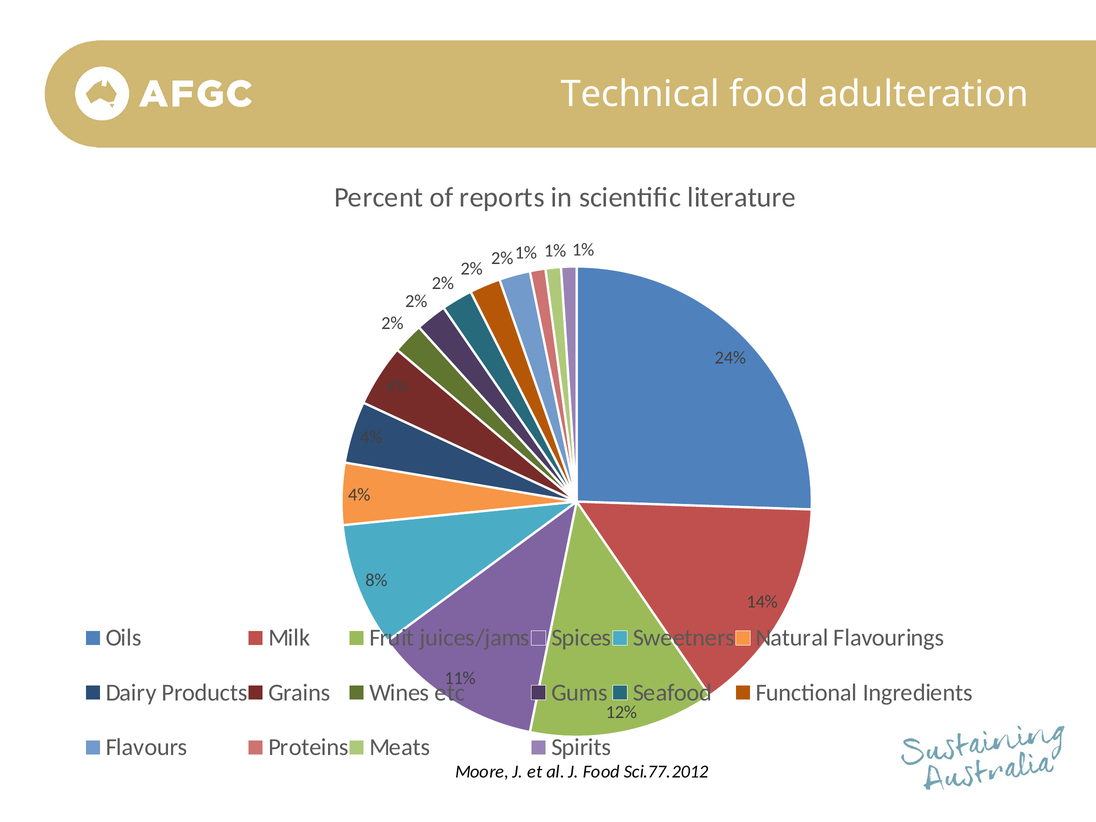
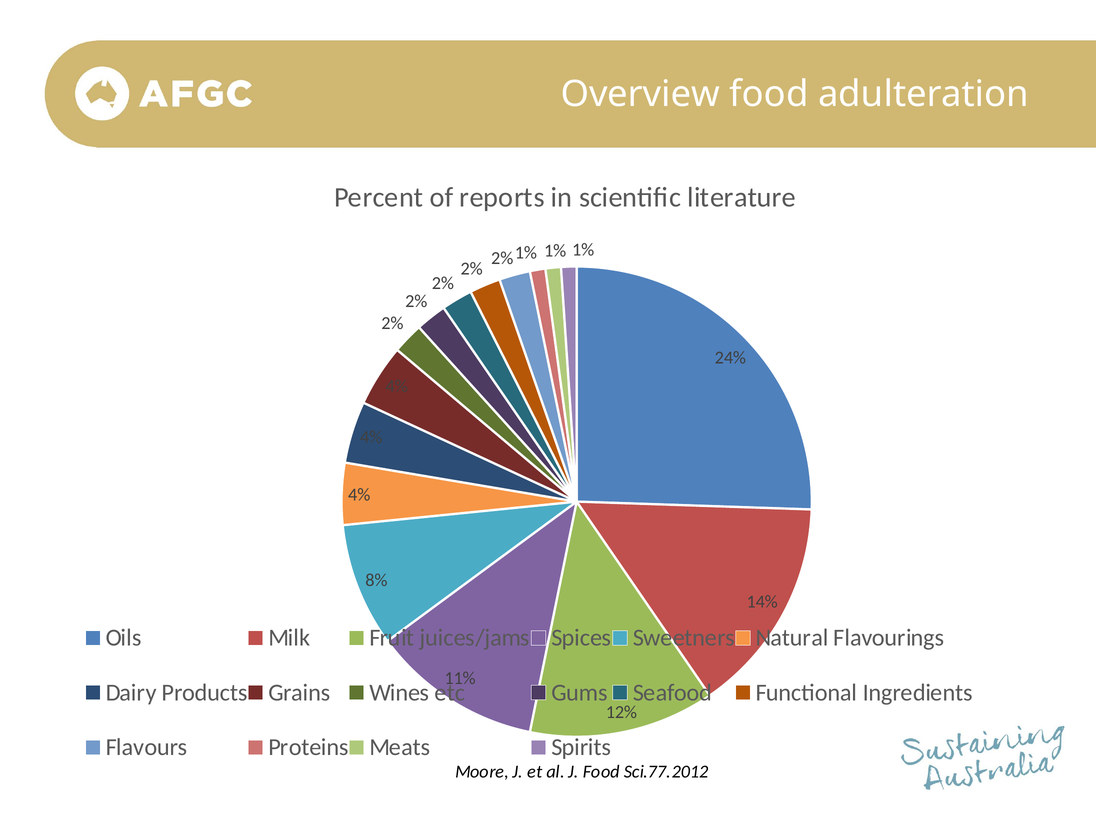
Technical: Technical -> Overview
